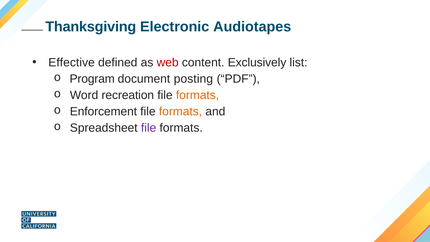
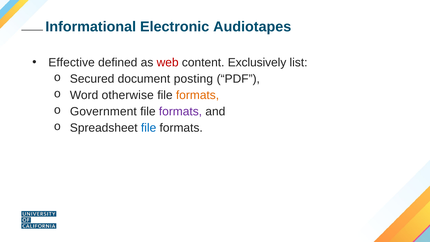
Thanksgiving: Thanksgiving -> Informational
Program: Program -> Secured
recreation: recreation -> otherwise
Enforcement: Enforcement -> Government
formats at (180, 112) colour: orange -> purple
file at (149, 128) colour: purple -> blue
